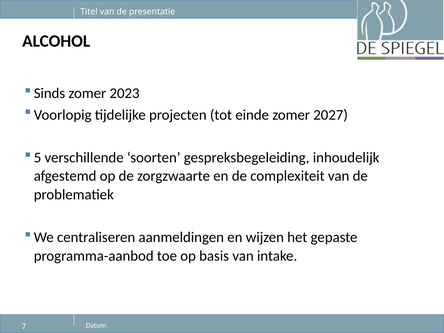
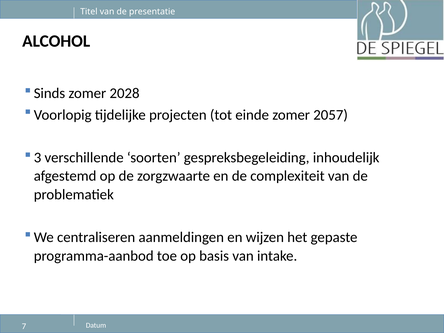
2023: 2023 -> 2028
2027: 2027 -> 2057
5: 5 -> 3
